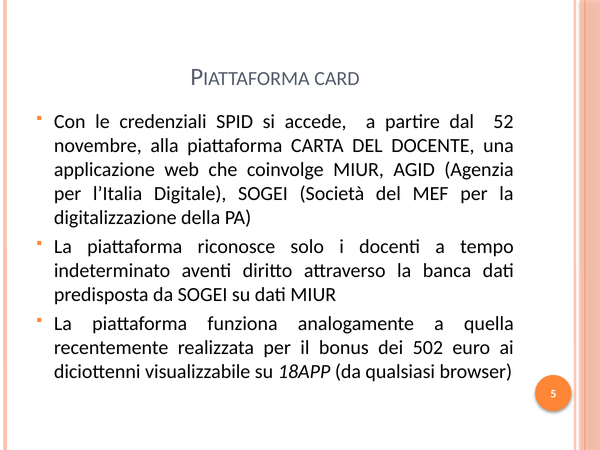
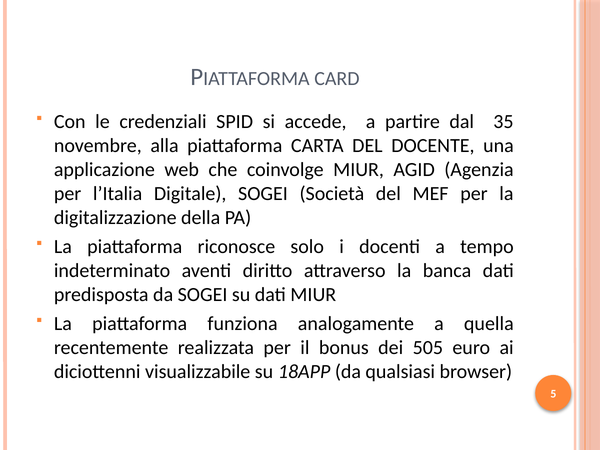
52: 52 -> 35
502: 502 -> 505
